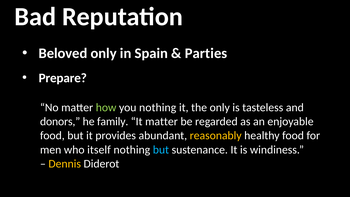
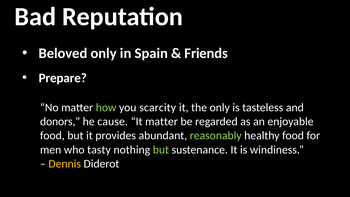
Parties: Parties -> Friends
you nothing: nothing -> scarcity
family: family -> cause
reasonably colour: yellow -> light green
itself: itself -> tasty
but at (161, 150) colour: light blue -> light green
